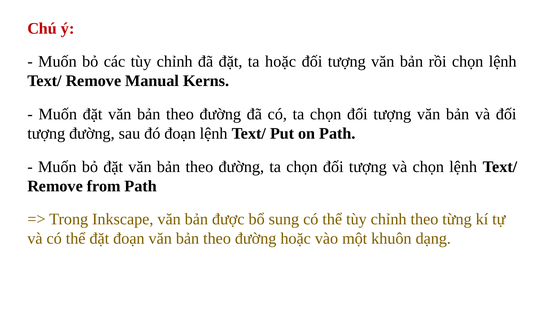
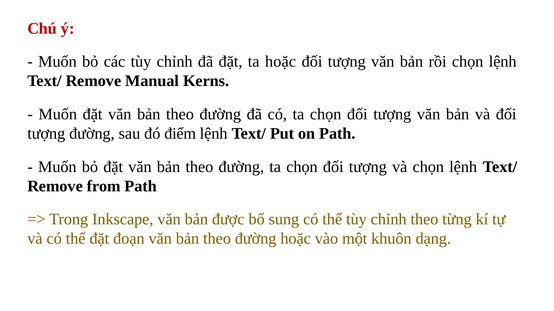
đó đoạn: đoạn -> điểm
